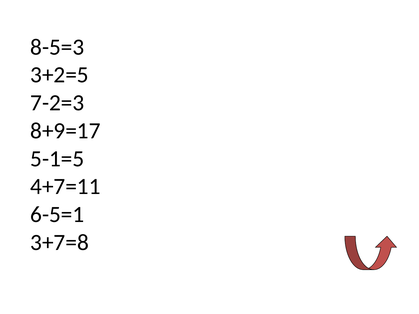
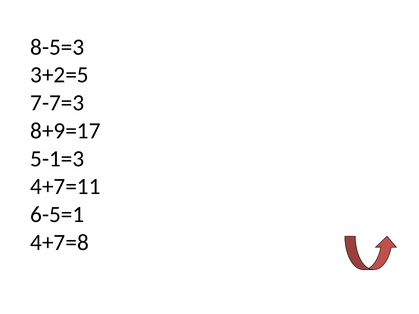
7-2=3: 7-2=3 -> 7-7=3
5-1=5: 5-1=5 -> 5-1=3
3+7=8: 3+7=8 -> 4+7=8
